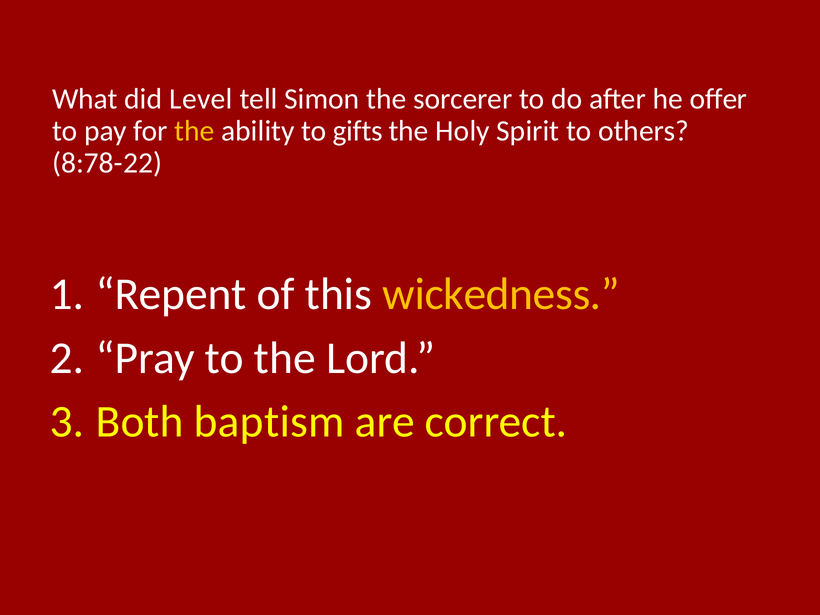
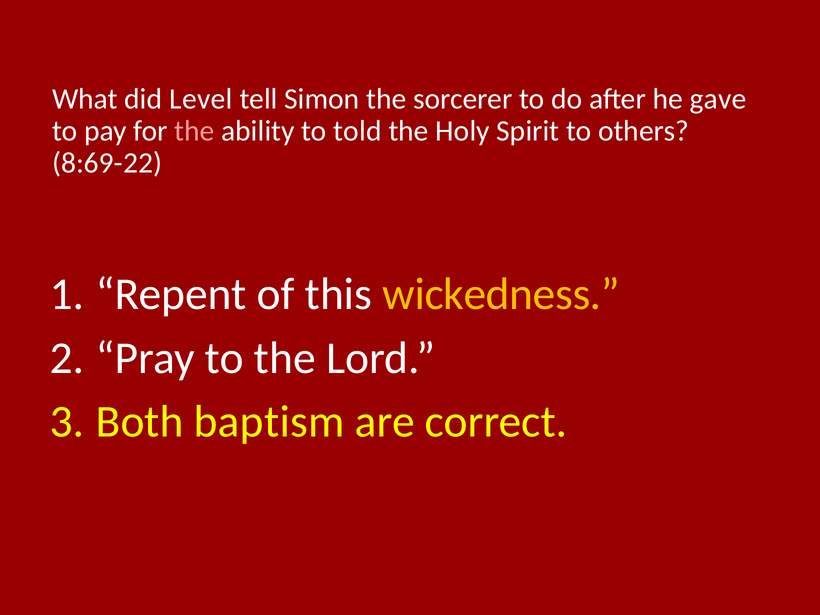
offer: offer -> gave
the at (194, 131) colour: yellow -> pink
gifts: gifts -> told
8:78-22: 8:78-22 -> 8:69-22
